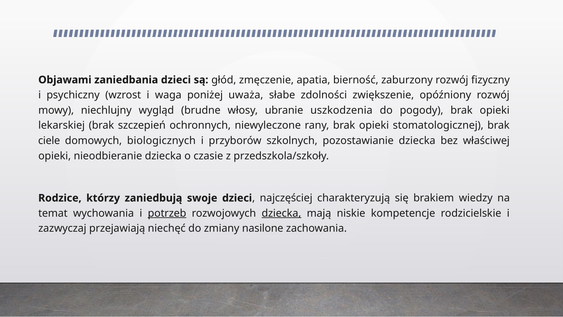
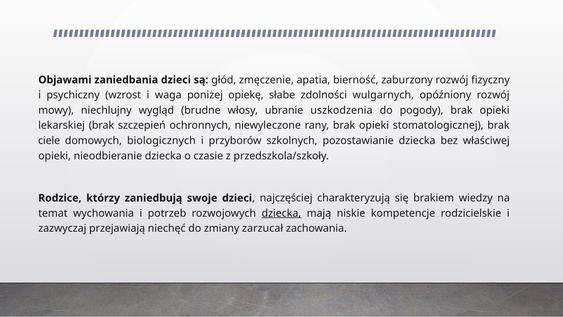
uważa: uważa -> opiekę
zwiększenie: zwiększenie -> wulgarnych
potrzeb underline: present -> none
nasilone: nasilone -> zarzucał
